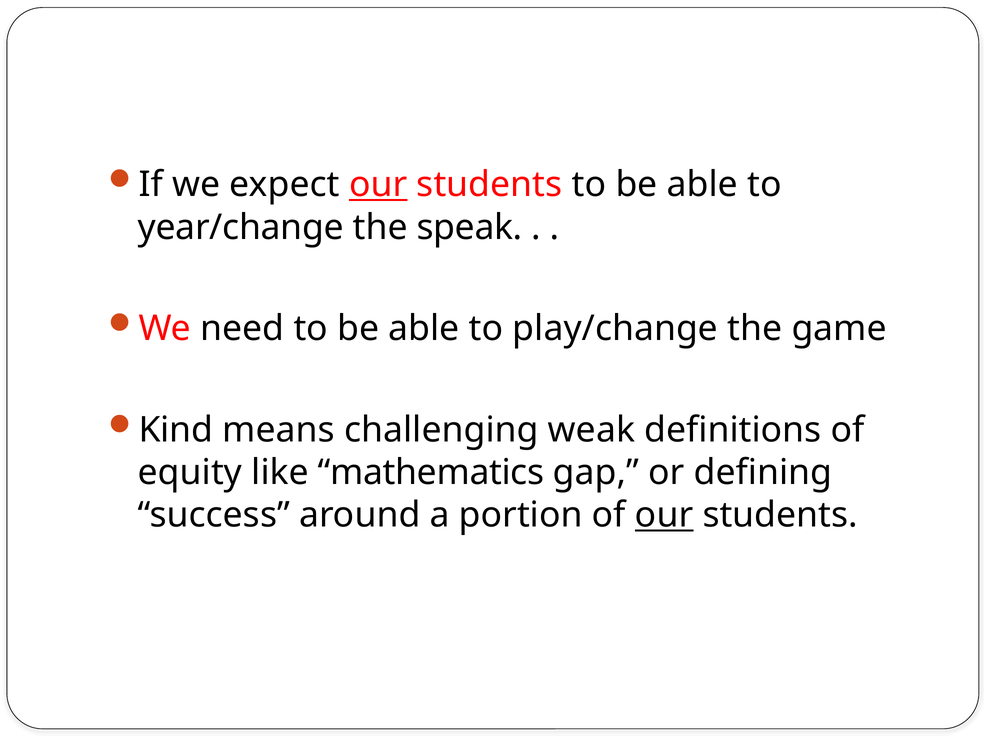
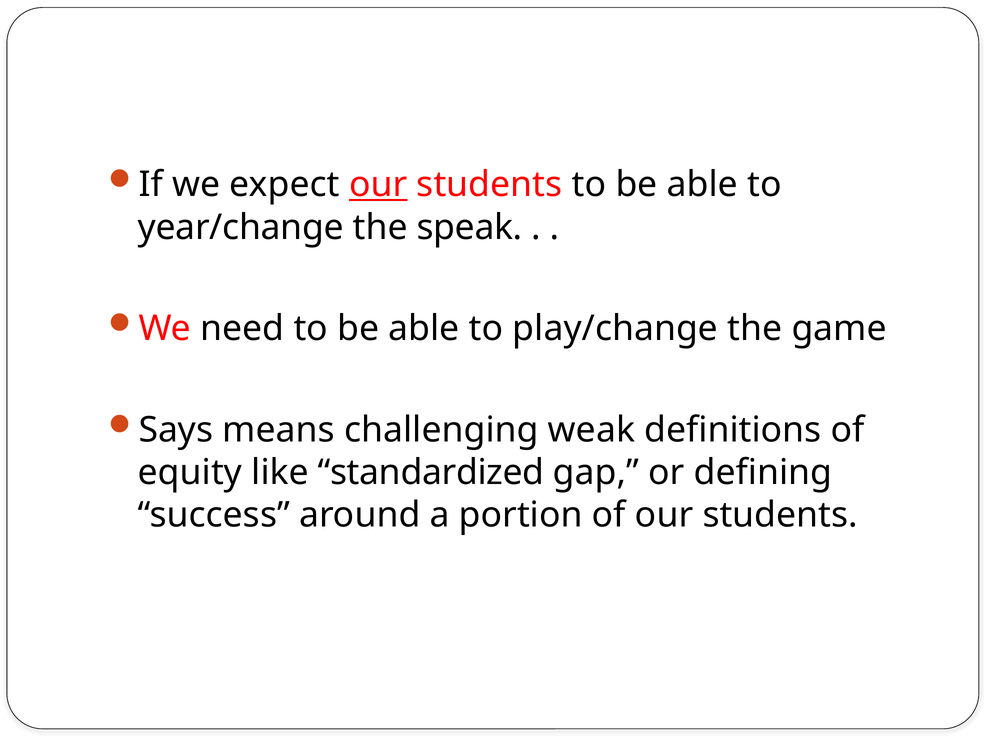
Kind: Kind -> Says
mathematics: mathematics -> standardized
our at (664, 516) underline: present -> none
